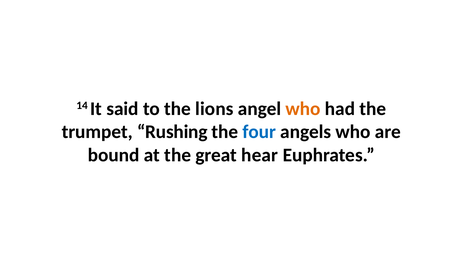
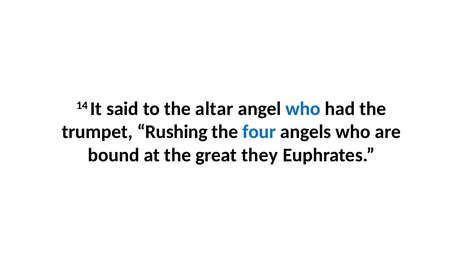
lions: lions -> altar
who at (303, 108) colour: orange -> blue
hear: hear -> they
